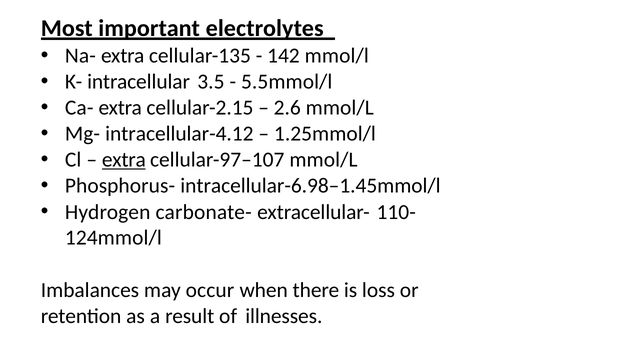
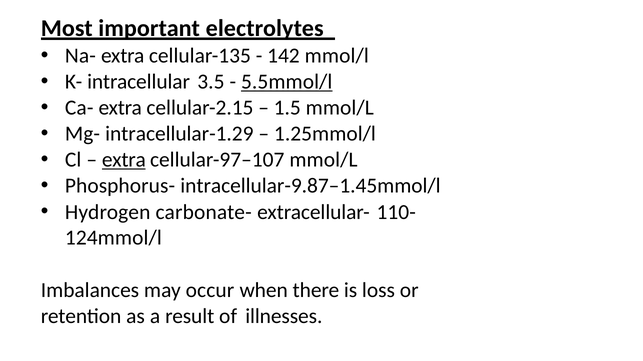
5.5mmol/l underline: none -> present
2.6: 2.6 -> 1.5
intracellular-4.12: intracellular-4.12 -> intracellular-1.29
intracellular-6.98–1.45mmol/l: intracellular-6.98–1.45mmol/l -> intracellular-9.87–1.45mmol/l
